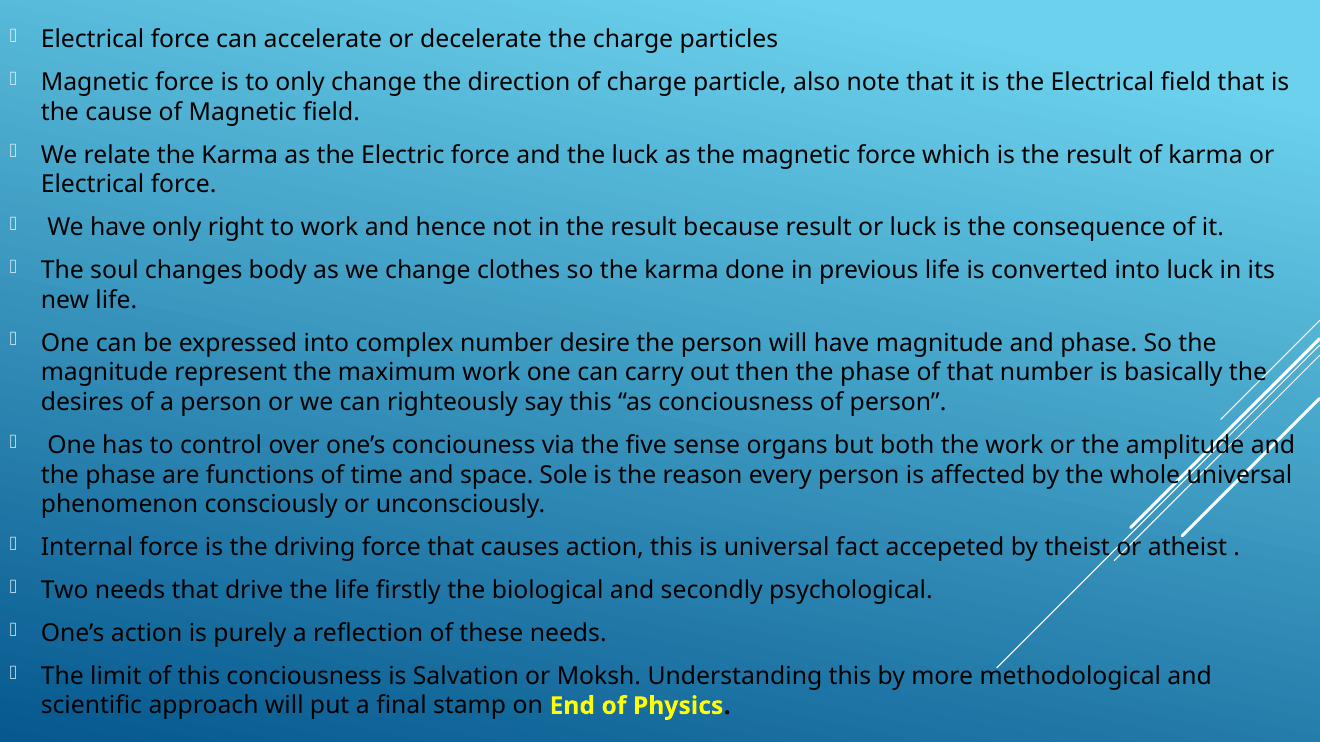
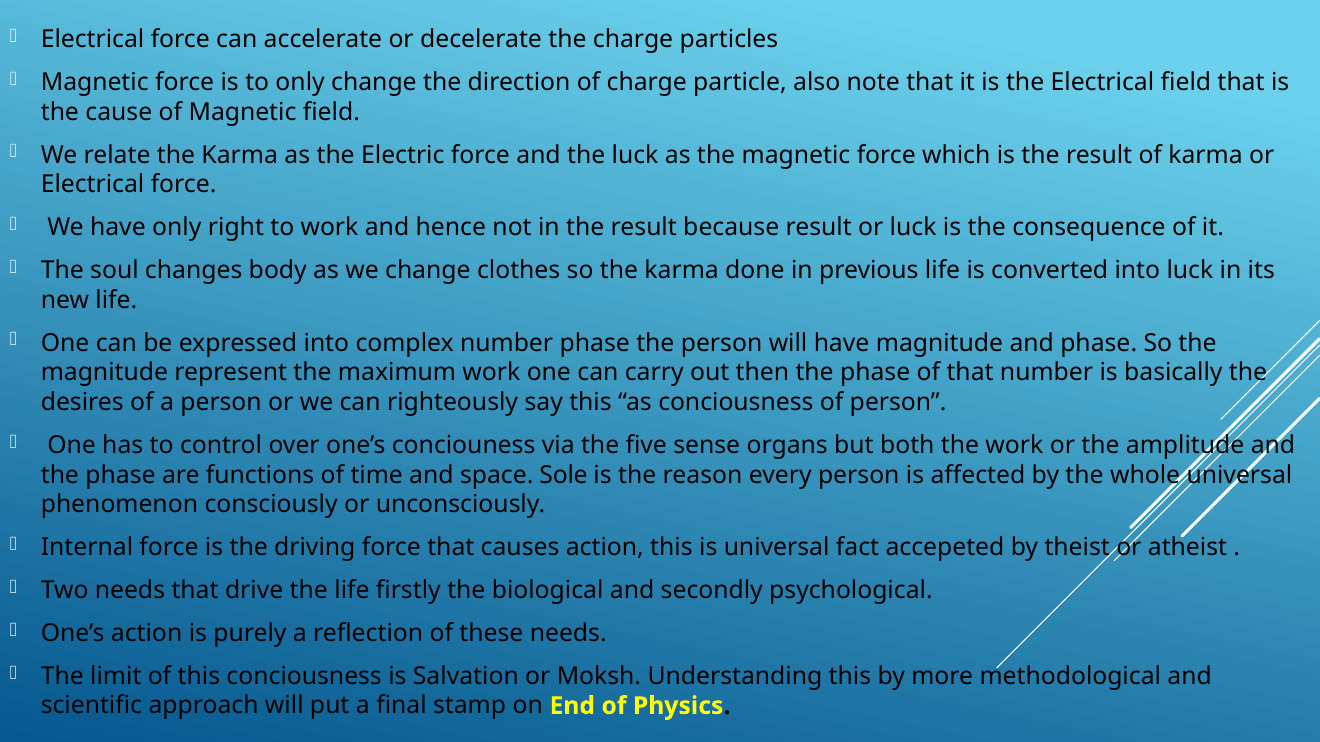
number desire: desire -> phase
